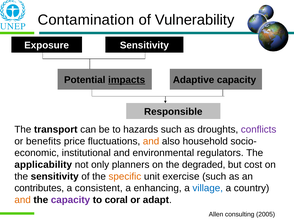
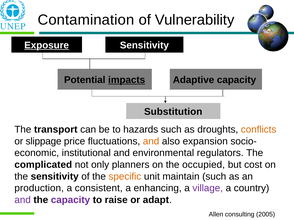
Exposure underline: none -> present
Responsible: Responsible -> Substitution
conflicts colour: purple -> orange
benefits: benefits -> slippage
household: household -> expansion
applicability: applicability -> complicated
degraded: degraded -> occupied
exercise: exercise -> maintain
contributes: contributes -> production
village colour: blue -> purple
and at (23, 200) colour: orange -> purple
coral: coral -> raise
